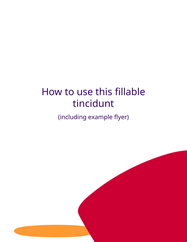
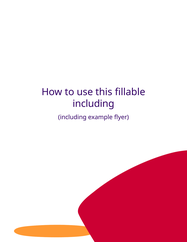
tincidunt at (93, 104): tincidunt -> including
